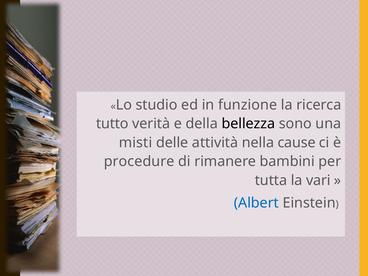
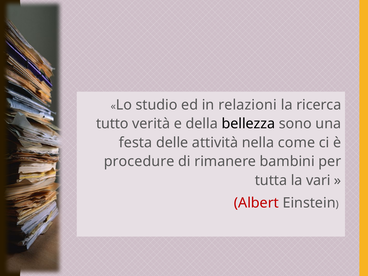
funzione: funzione -> relazioni
misti: misti -> festa
cause: cause -> come
Albert colour: blue -> red
